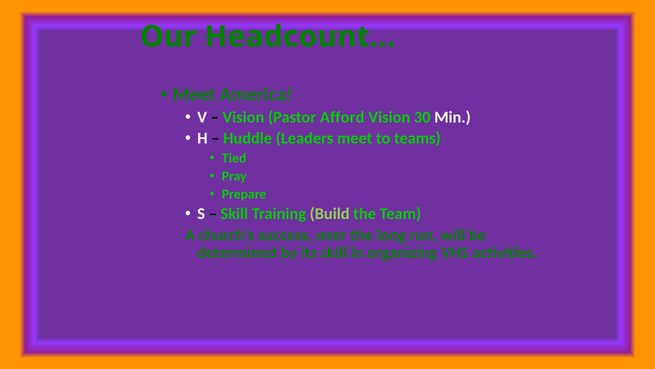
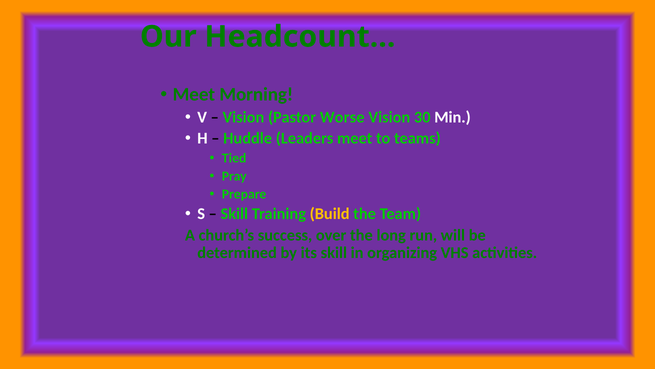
America: America -> Morning
Afford: Afford -> Worse
Build colour: light green -> yellow
